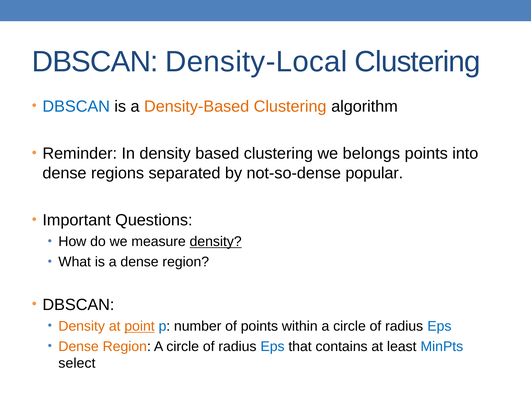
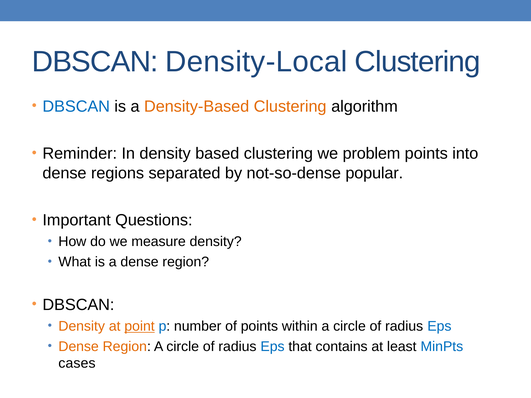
belongs: belongs -> problem
density at (216, 242) underline: present -> none
select: select -> cases
